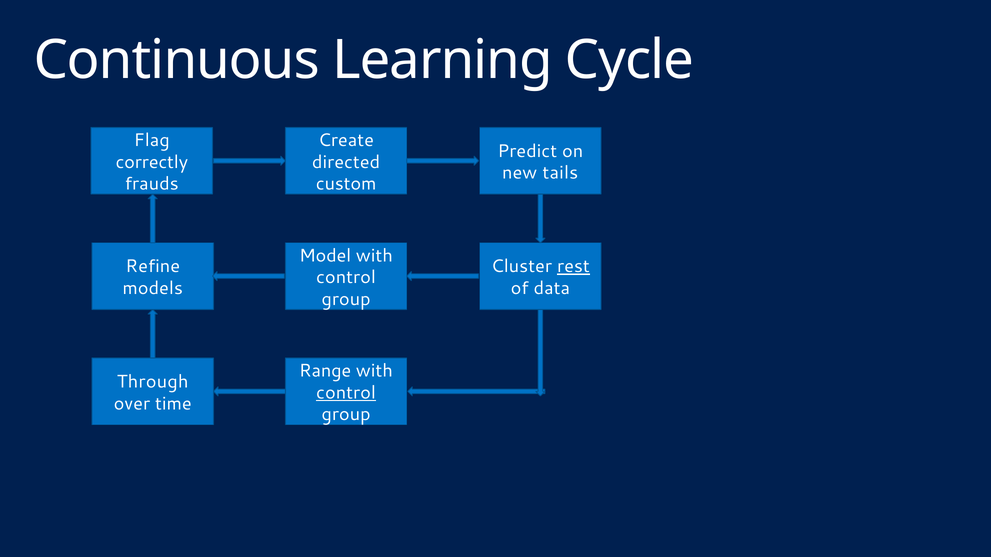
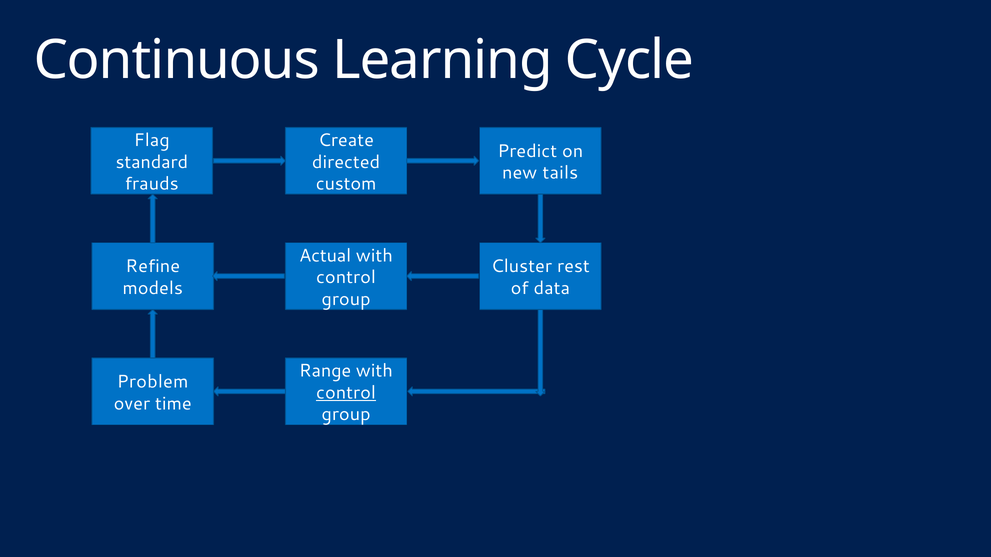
correctly: correctly -> standard
Model: Model -> Actual
rest underline: present -> none
Through: Through -> Problem
